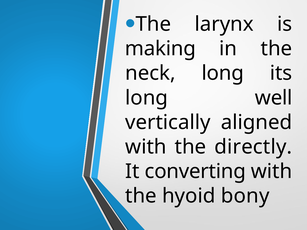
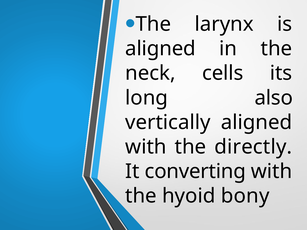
making at (161, 49): making -> aligned
neck long: long -> cells
well: well -> also
